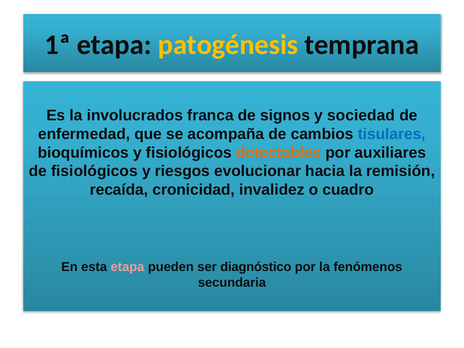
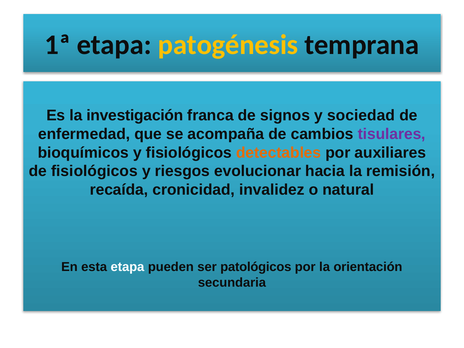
involucrados: involucrados -> investigación
tisulares colour: blue -> purple
cuadro: cuadro -> natural
etapa at (127, 267) colour: pink -> white
diagnóstico: diagnóstico -> patológicos
fenómenos: fenómenos -> orientación
